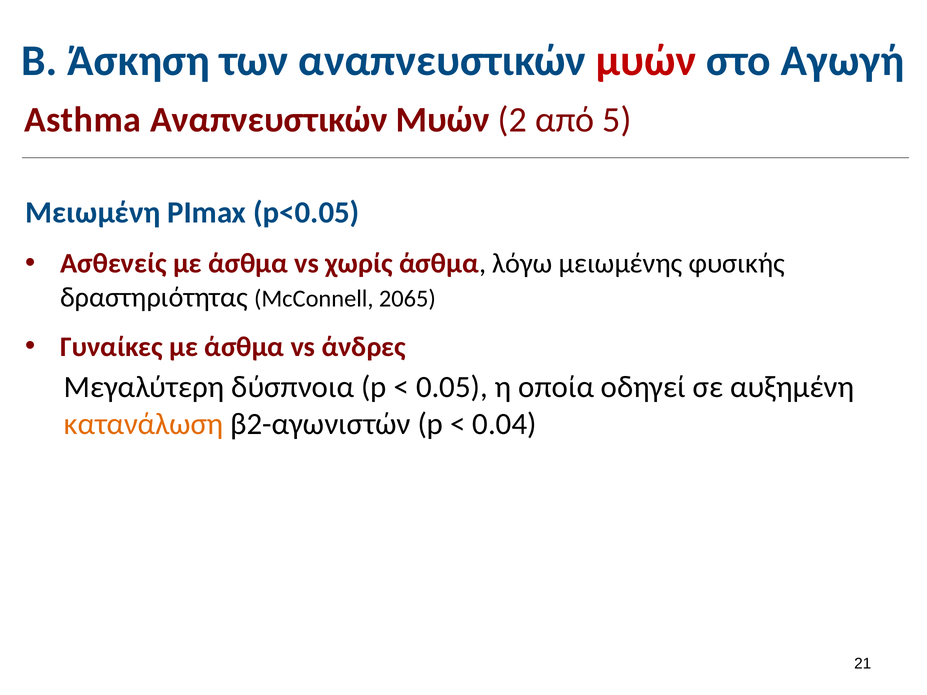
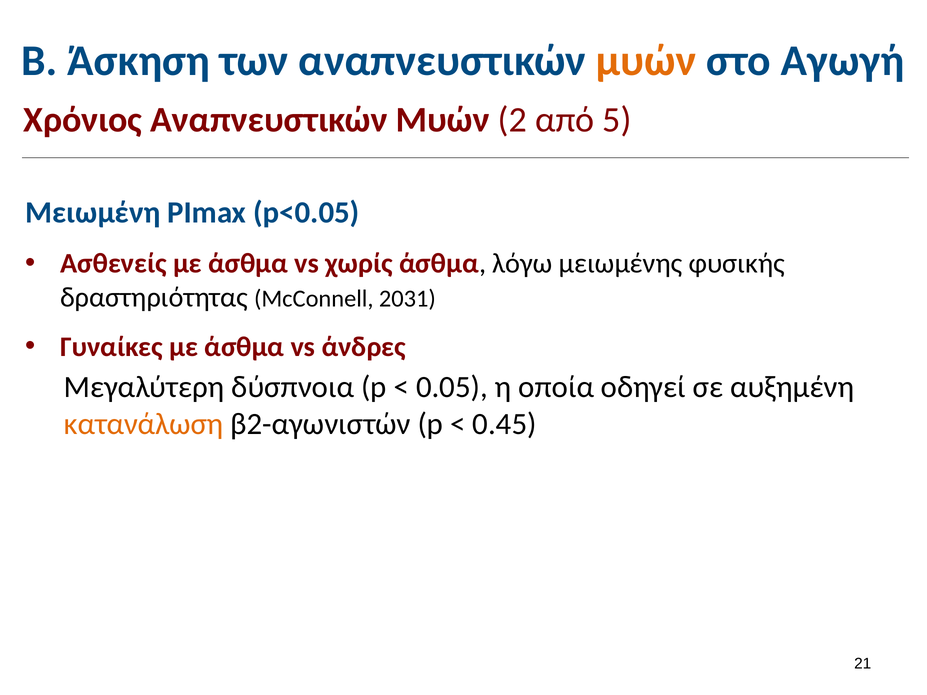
μυών at (646, 61) colour: red -> orange
Asthma: Asthma -> Χρόνιος
2065: 2065 -> 2031
0.04: 0.04 -> 0.45
